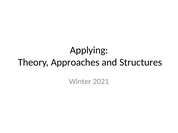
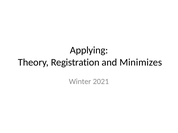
Approaches: Approaches -> Registration
Structures: Structures -> Minimizes
